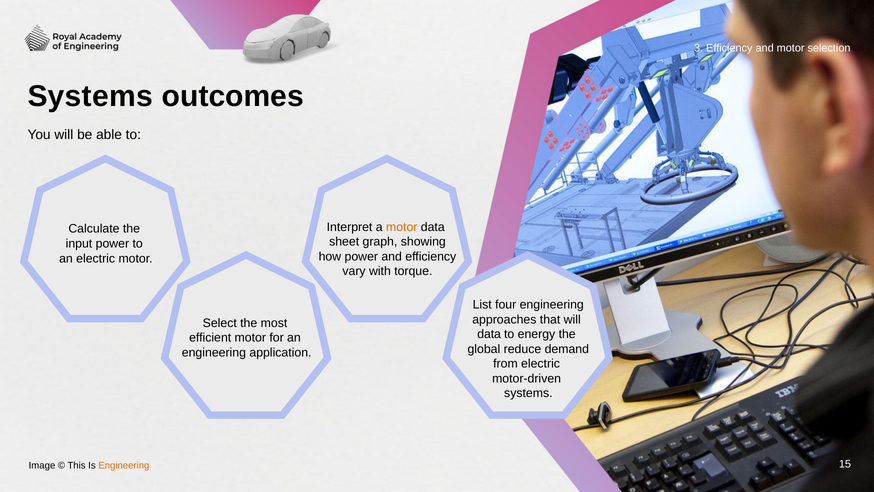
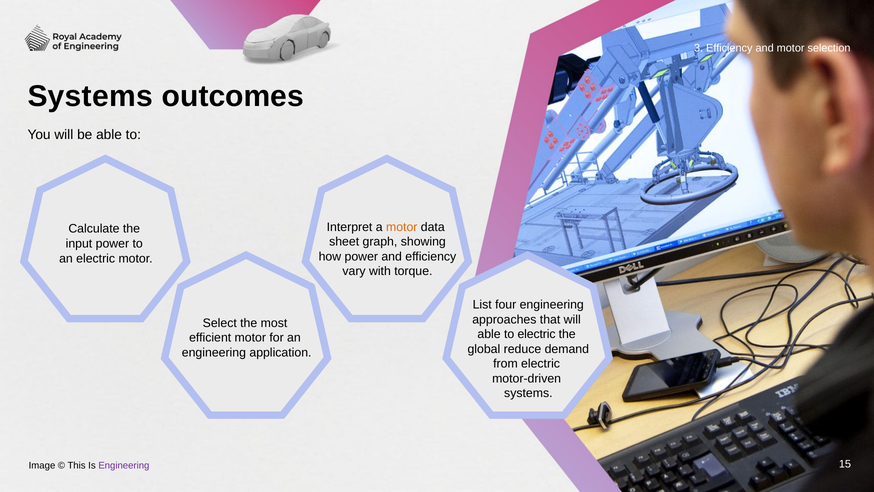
data at (489, 334): data -> able
to energy: energy -> electric
Engineering at (124, 465) colour: orange -> purple
